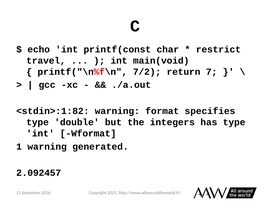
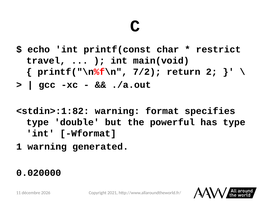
7: 7 -> 2
integers: integers -> powerful
2.092457: 2.092457 -> 0.020000
